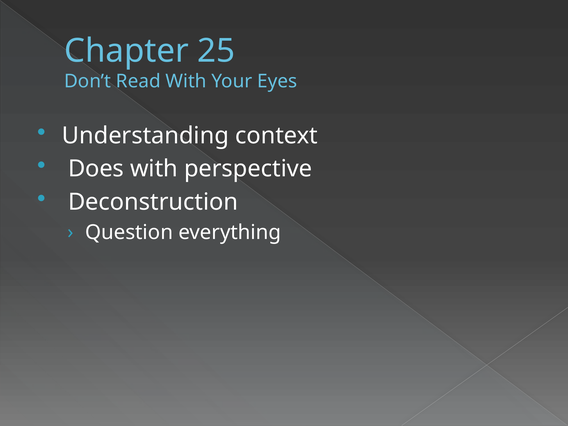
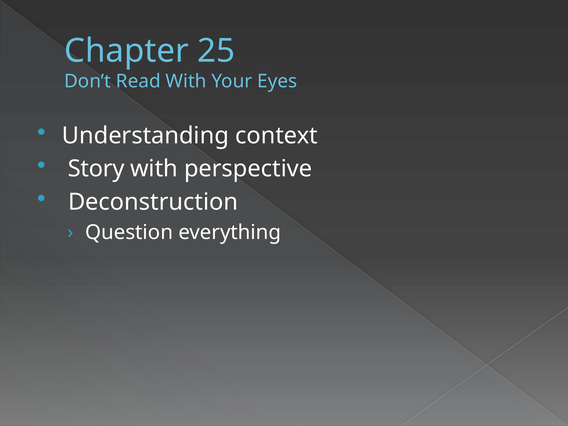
Does: Does -> Story
